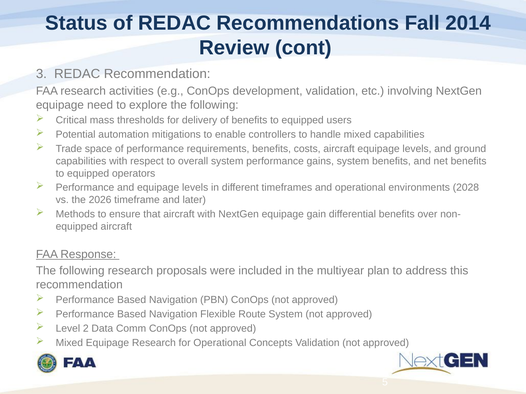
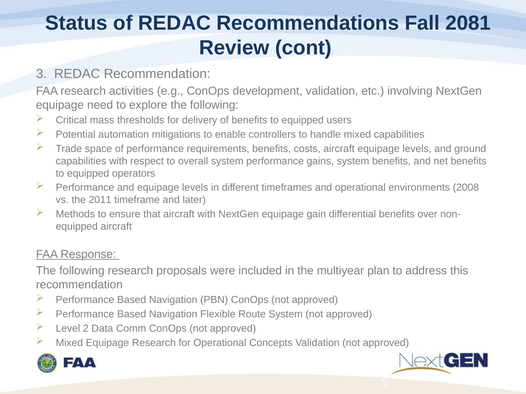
2014: 2014 -> 2081
2028: 2028 -> 2008
2026: 2026 -> 2011
